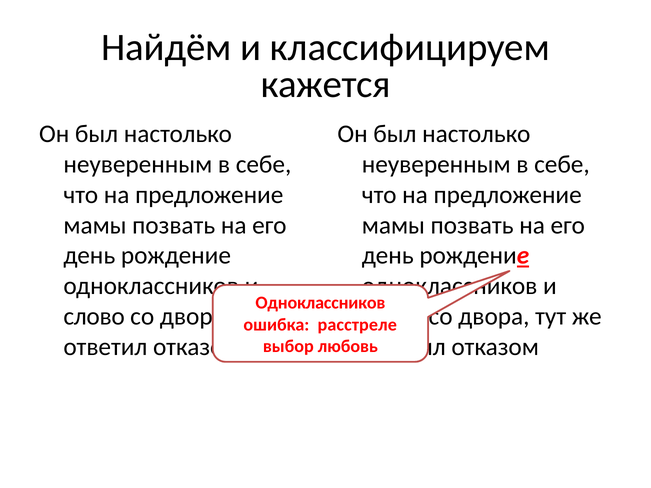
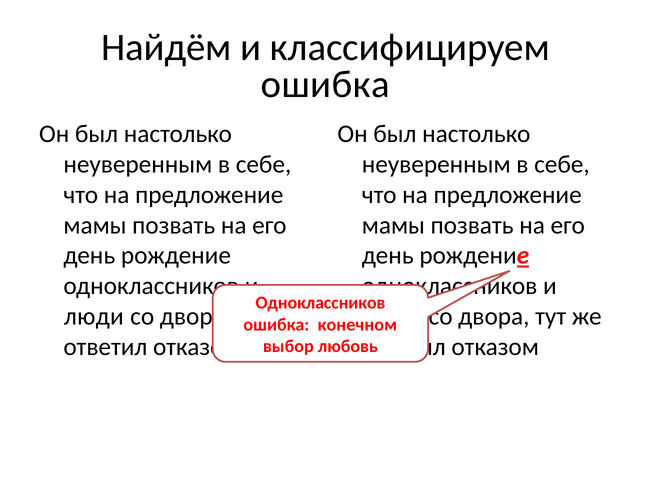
кажется at (326, 85): кажется -> ошибка
слово: слово -> люди
расстреле: расстреле -> конечном
